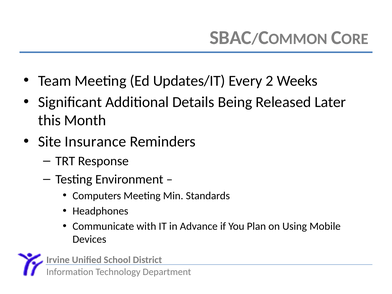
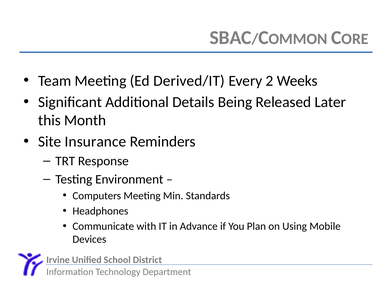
Updates/IT: Updates/IT -> Derived/IT
